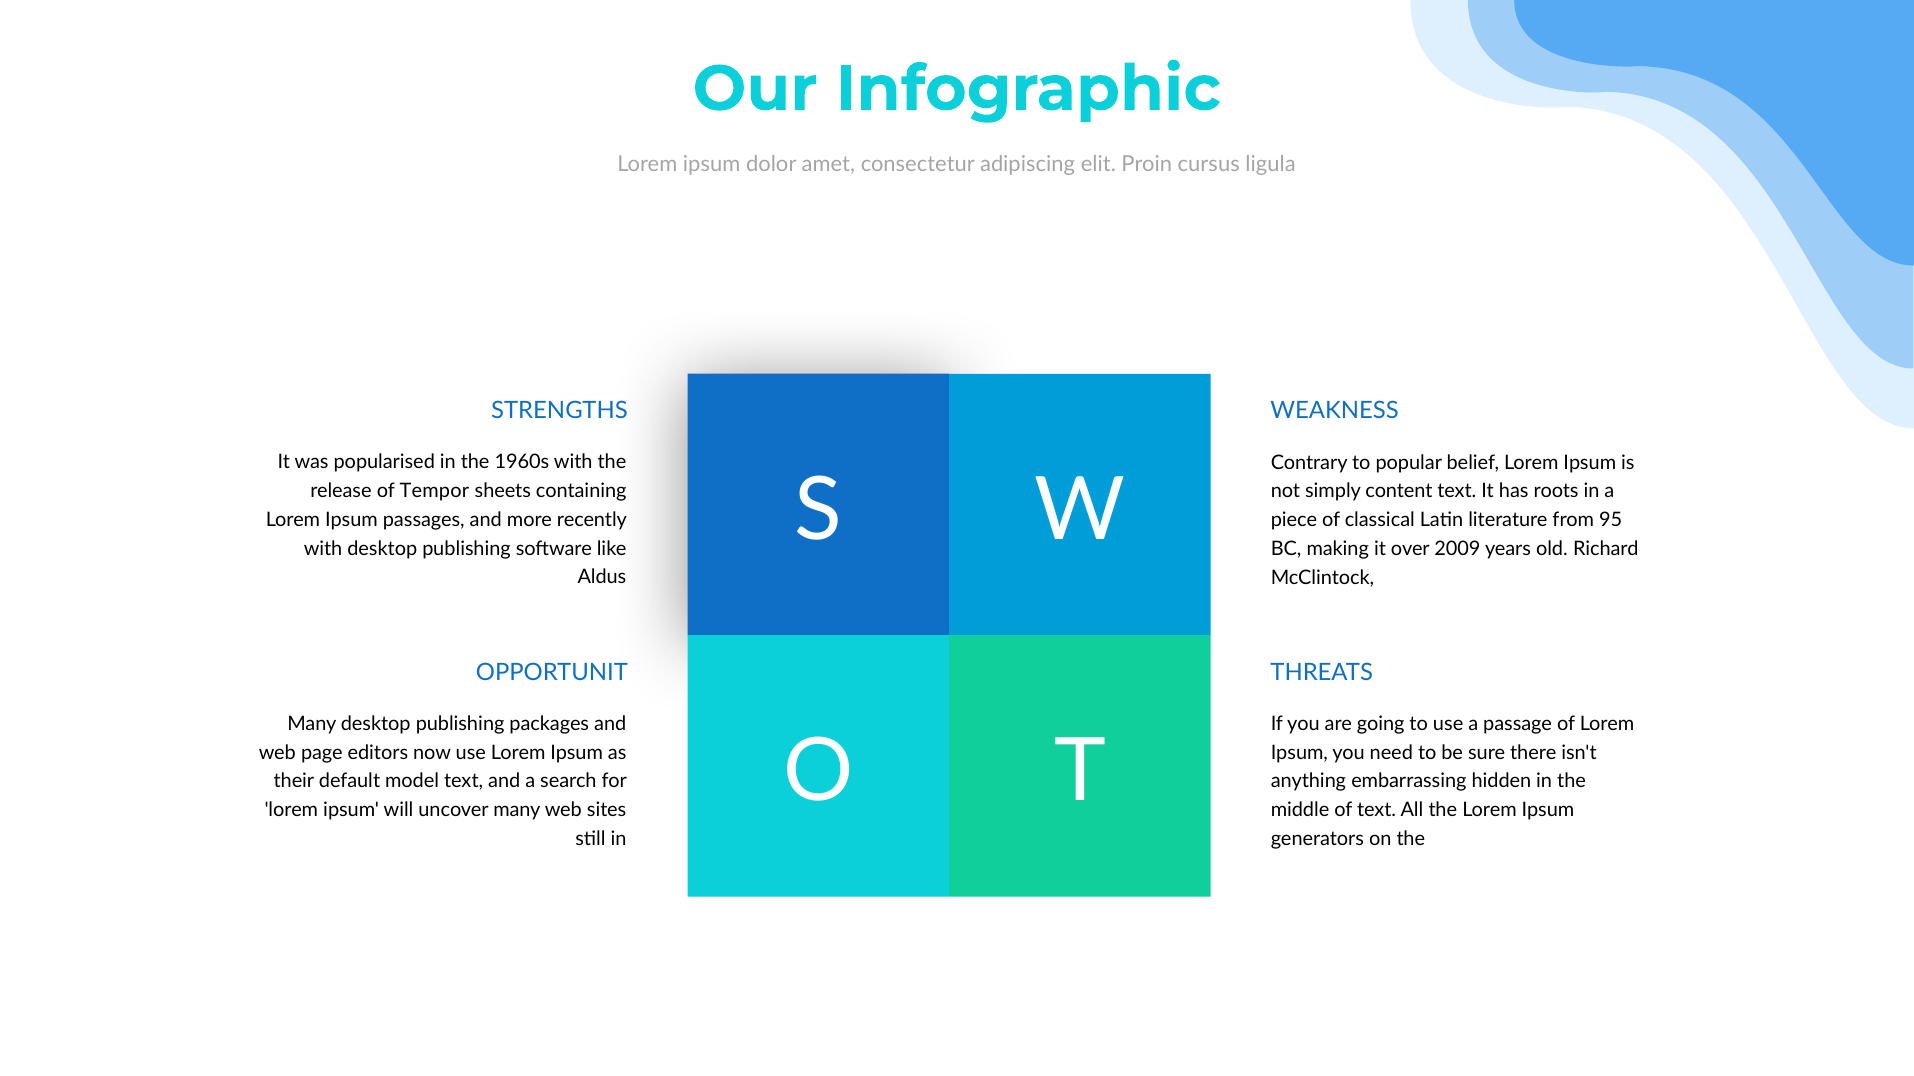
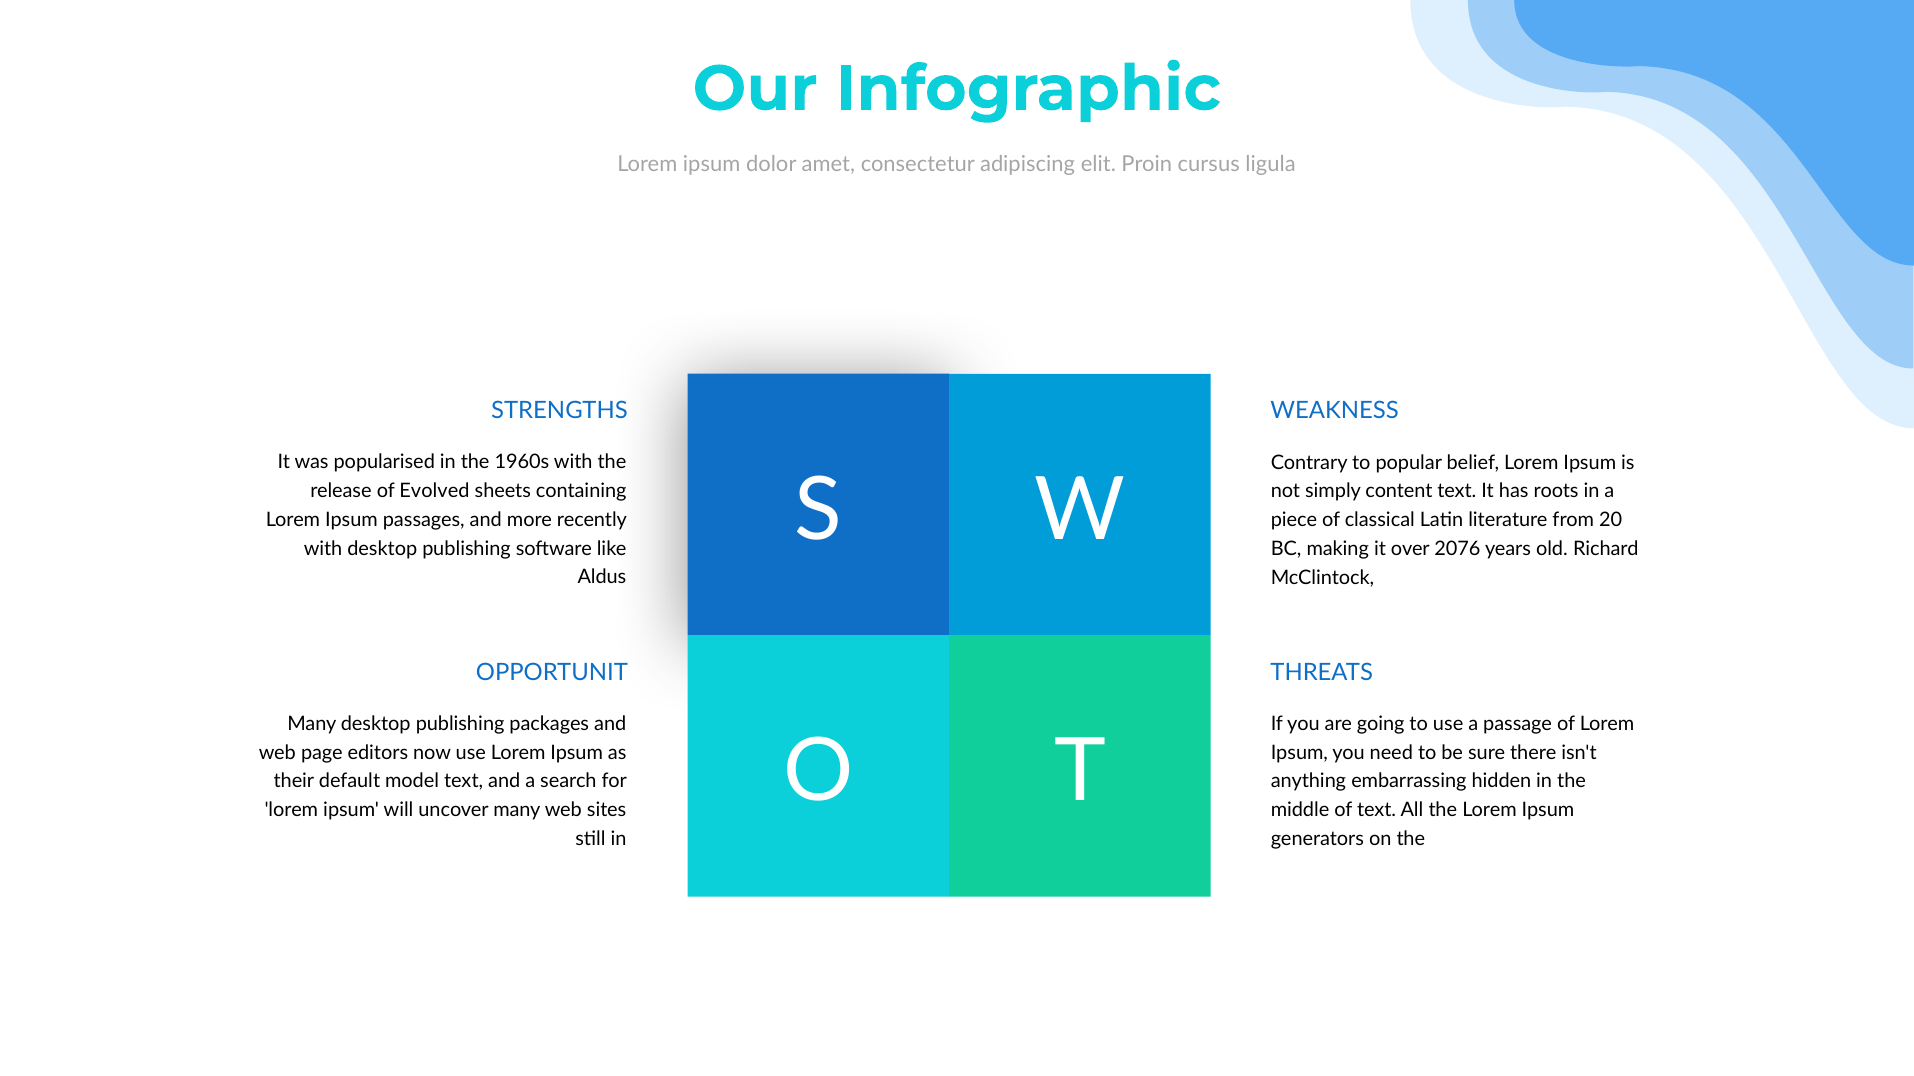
Tempor: Tempor -> Evolved
95: 95 -> 20
2009: 2009 -> 2076
